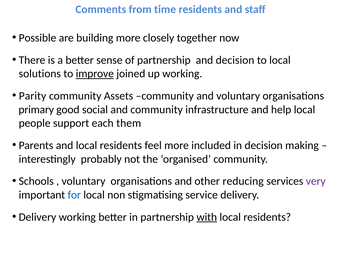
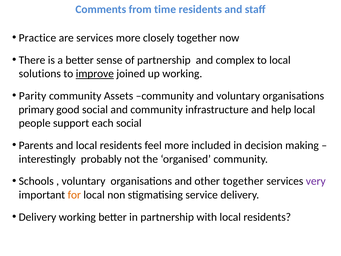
Possible: Possible -> Practice
are building: building -> services
and decision: decision -> complex
each them: them -> social
other reducing: reducing -> together
for colour: blue -> orange
with underline: present -> none
